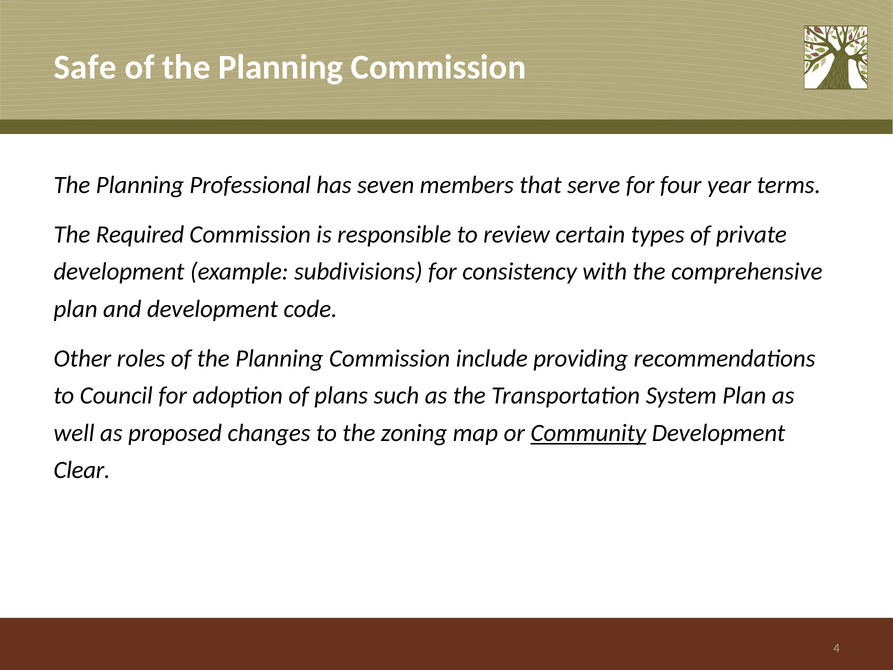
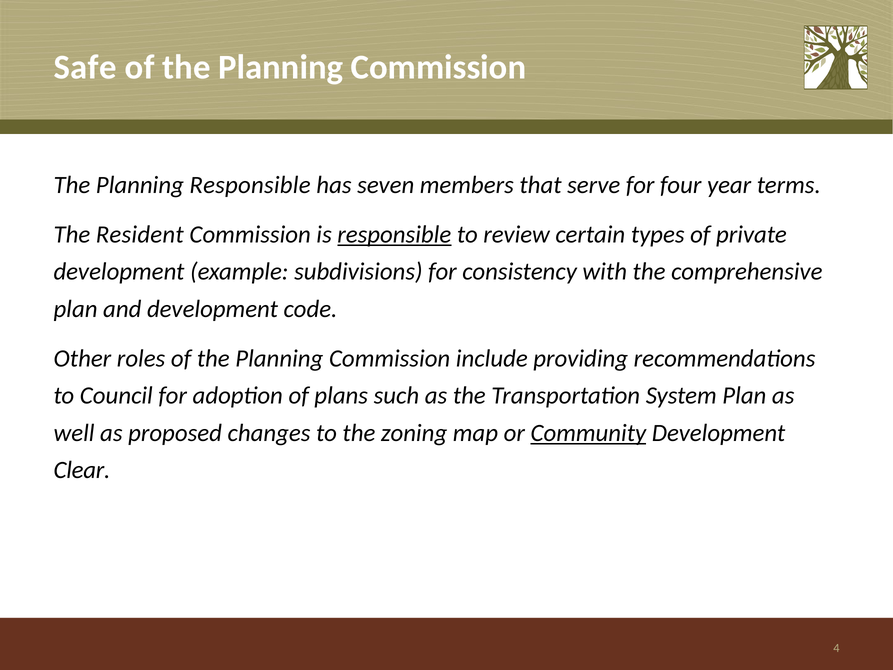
Planning Professional: Professional -> Responsible
Required: Required -> Resident
responsible at (394, 234) underline: none -> present
